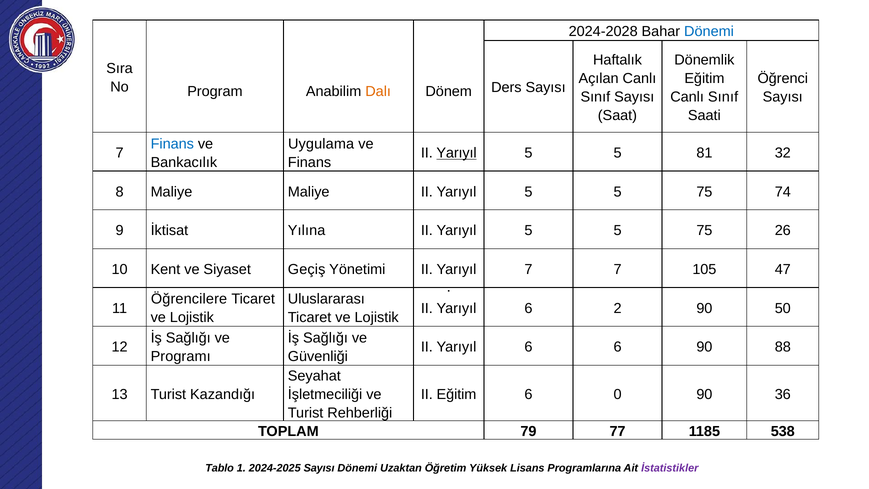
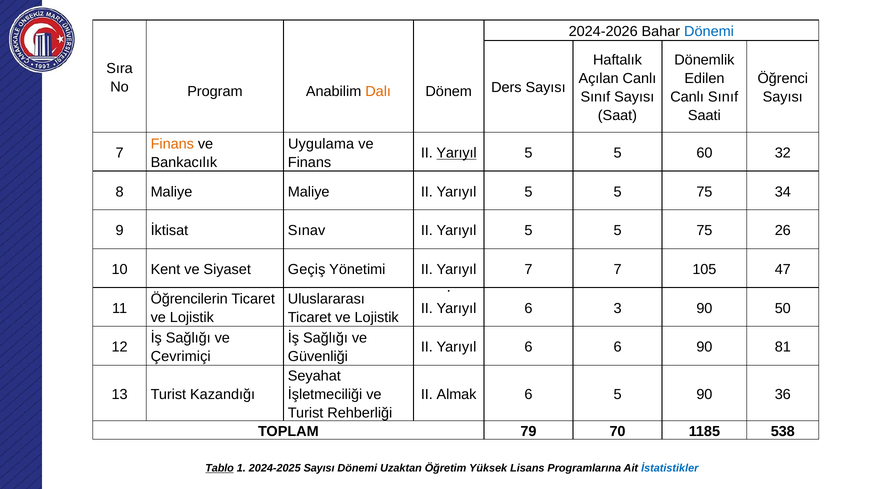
2024-2028: 2024-2028 -> 2024-2026
Eğitim at (704, 78): Eğitim -> Edilen
Finans at (172, 144) colour: blue -> orange
81: 81 -> 60
74: 74 -> 34
Yılına: Yılına -> Sınav
Öğrencilere: Öğrencilere -> Öğrencilerin
2: 2 -> 3
88: 88 -> 81
Programı: Programı -> Çevrimiçi
II Eğitim: Eğitim -> Almak
6 0: 0 -> 5
77: 77 -> 70
Tablo underline: none -> present
İstatistikler colour: purple -> blue
